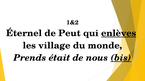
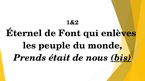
Peut: Peut -> Font
enlèves underline: present -> none
village: village -> peuple
